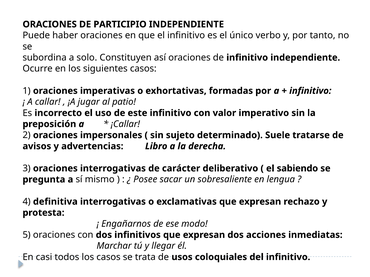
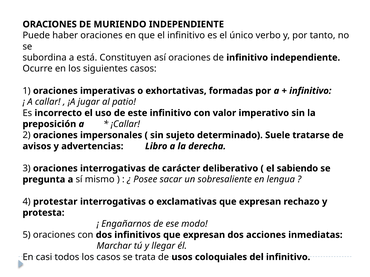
PARTICIPIO: PARTICIPIO -> MURIENDO
solo: solo -> está
definitiva: definitiva -> protestar
